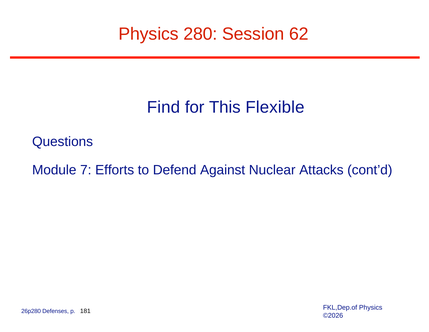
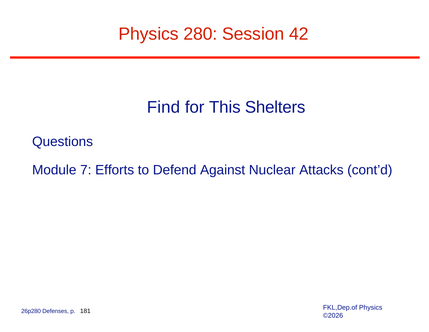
62: 62 -> 42
Flexible: Flexible -> Shelters
